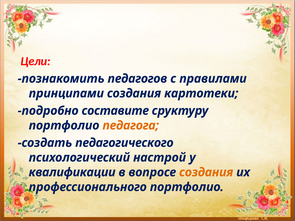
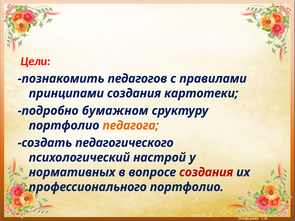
составите: составите -> бумажном
квалификации: квалификации -> нормативных
создания at (206, 172) colour: orange -> red
